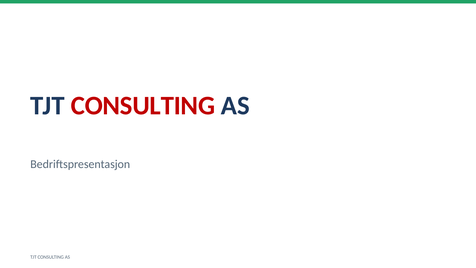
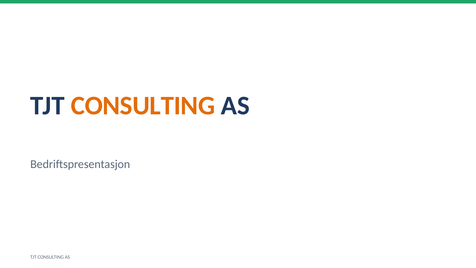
CONSULTING at (143, 106) colour: red -> orange
